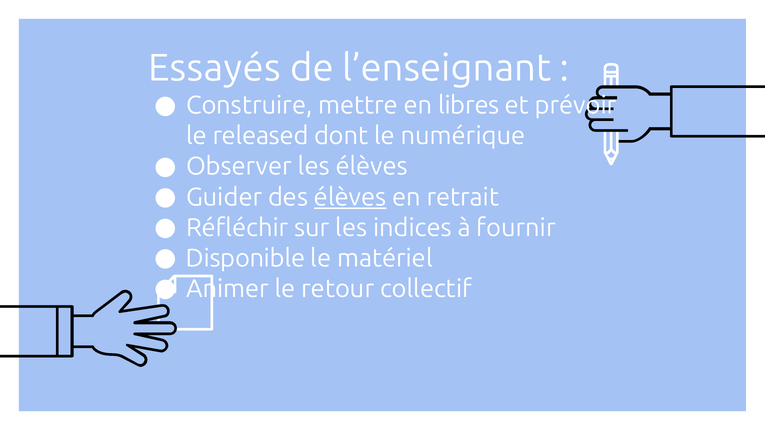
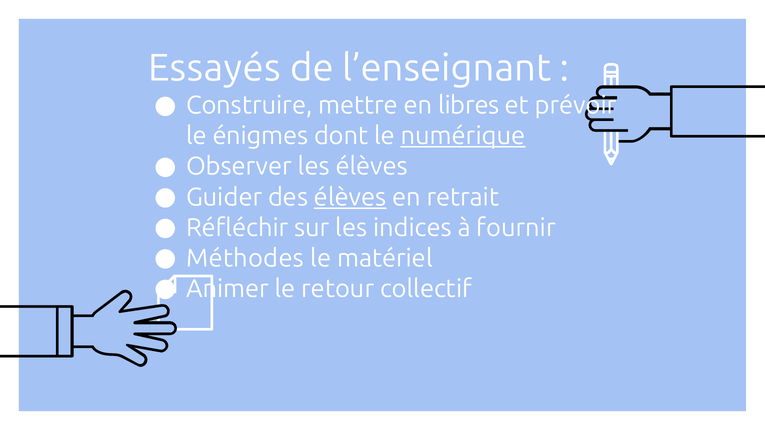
released: released -> énigmes
numérique underline: none -> present
Disponible: Disponible -> Méthodes
